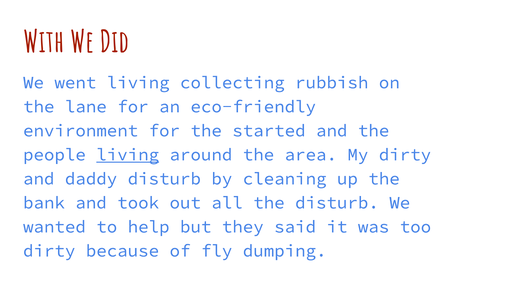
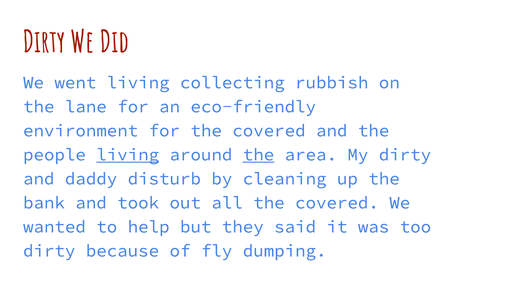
With at (44, 42): With -> Dirty
for the started: started -> covered
the at (258, 155) underline: none -> present
all the disturb: disturb -> covered
